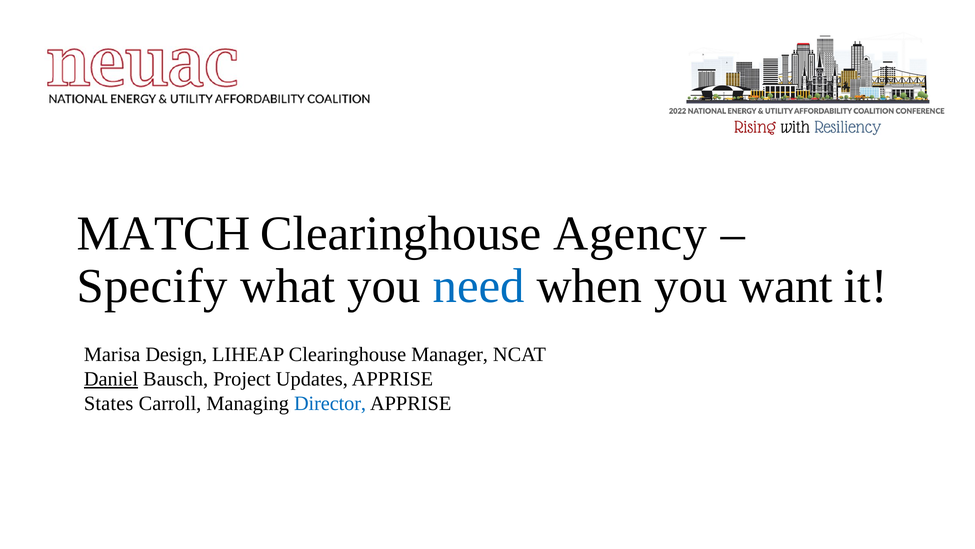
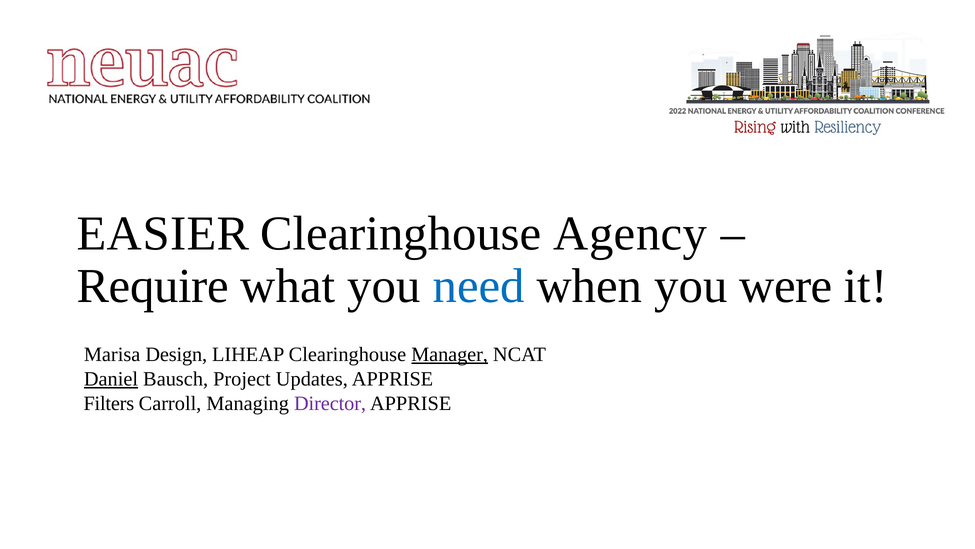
MATCH: MATCH -> EASIER
Specify: Specify -> Require
want: want -> were
Manager underline: none -> present
States: States -> Filters
Director colour: blue -> purple
